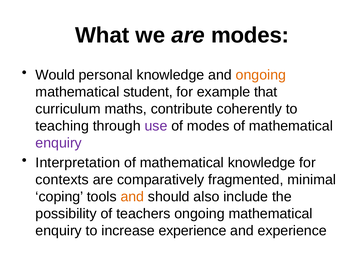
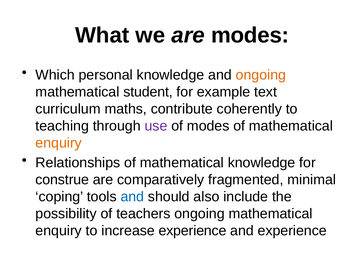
Would: Would -> Which
that: that -> text
enquiry at (59, 143) colour: purple -> orange
Interpretation: Interpretation -> Relationships
contexts: contexts -> construe
and at (132, 197) colour: orange -> blue
